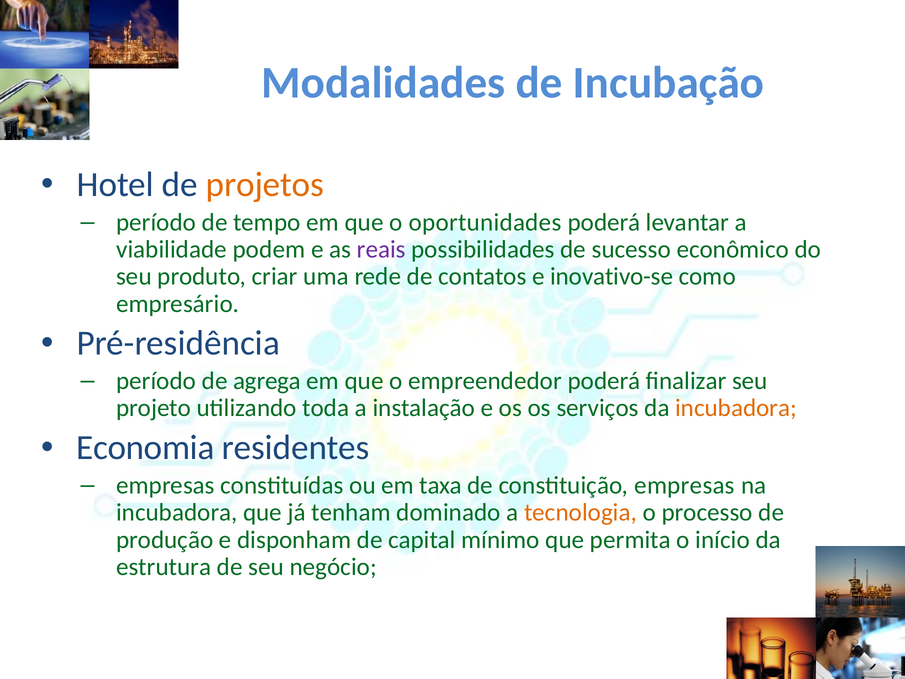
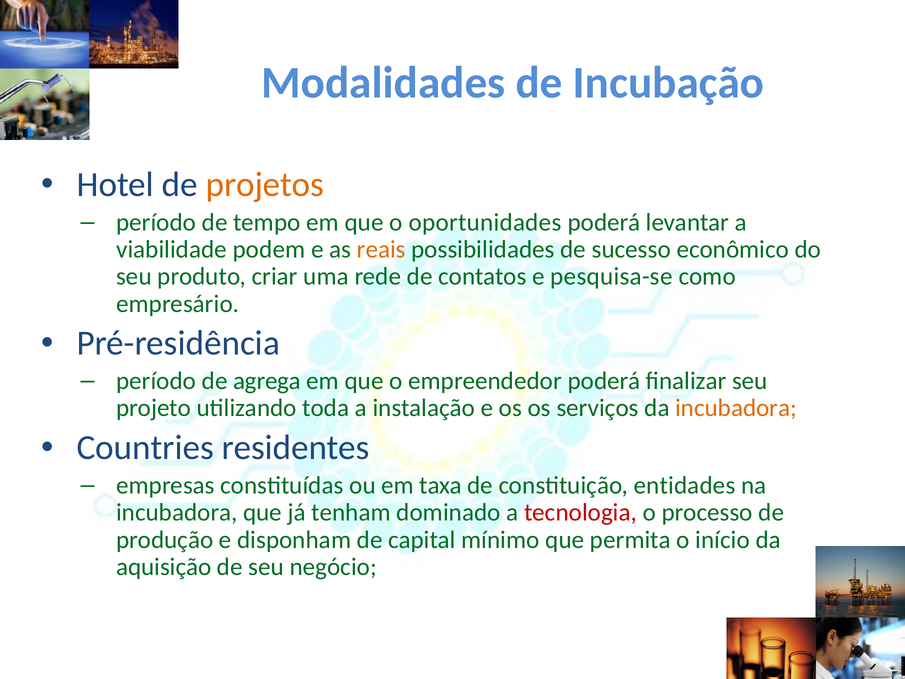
reais colour: purple -> orange
inovativo-se: inovativo-se -> pesquisa-se
Economia: Economia -> Countries
constituição empresas: empresas -> entidades
tecnologia colour: orange -> red
estrutura: estrutura -> aquisição
